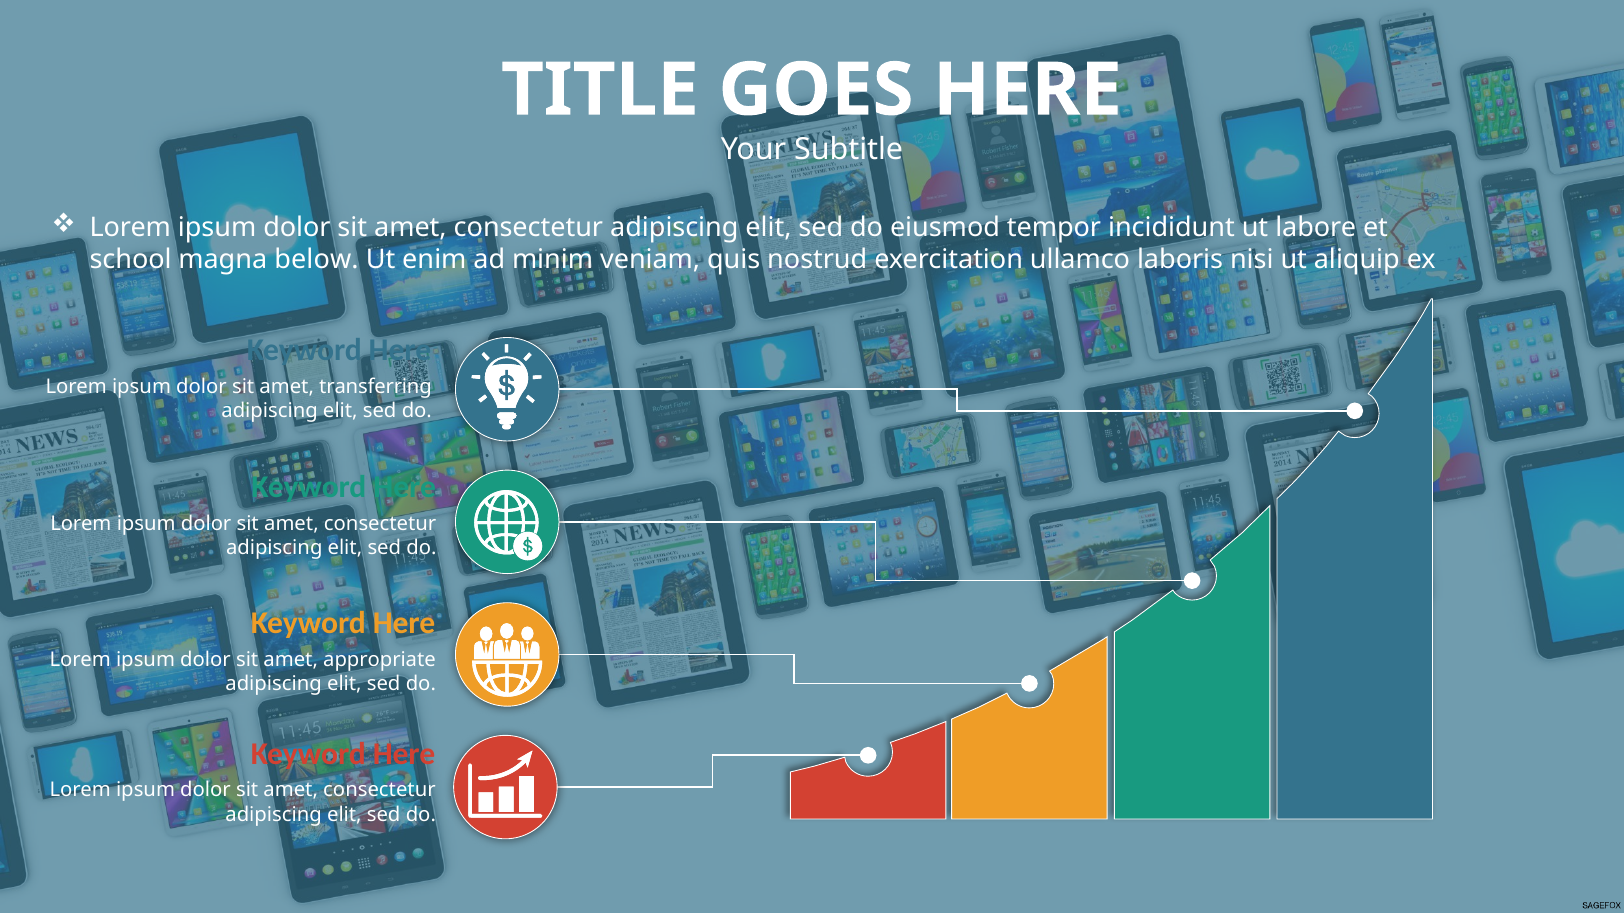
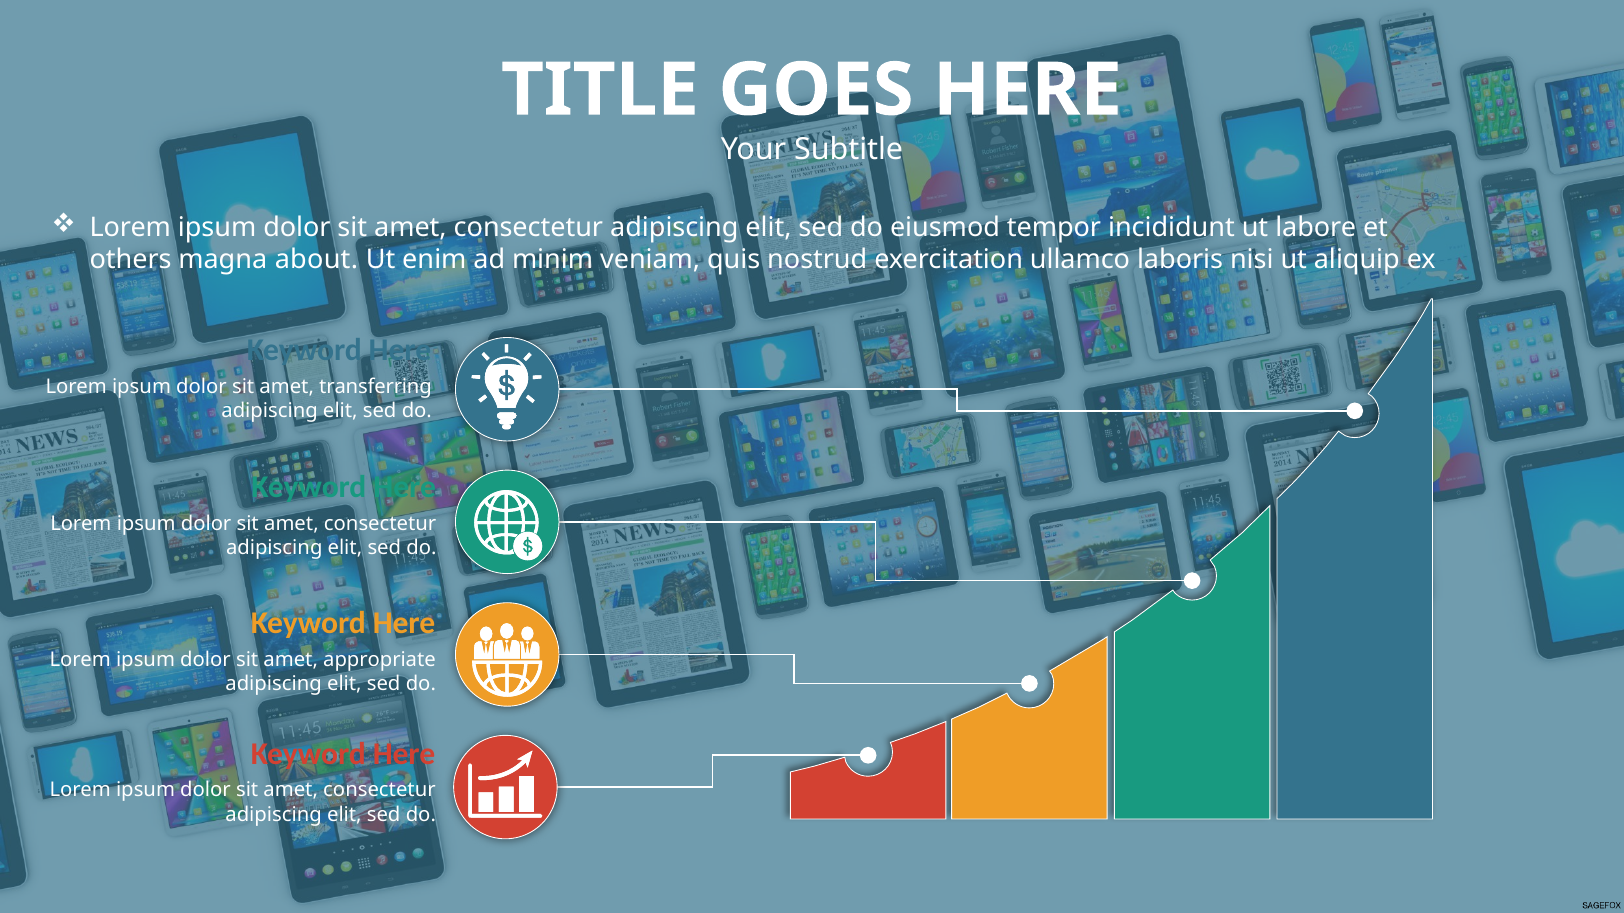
school: school -> others
below: below -> about
